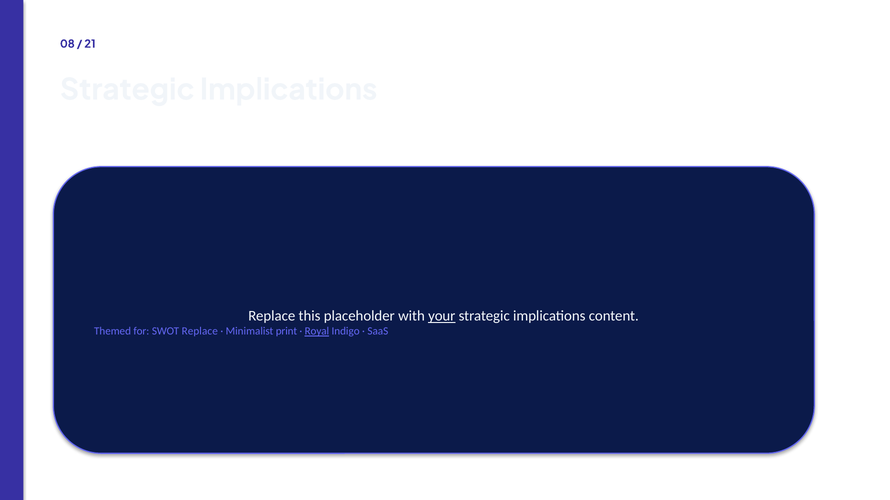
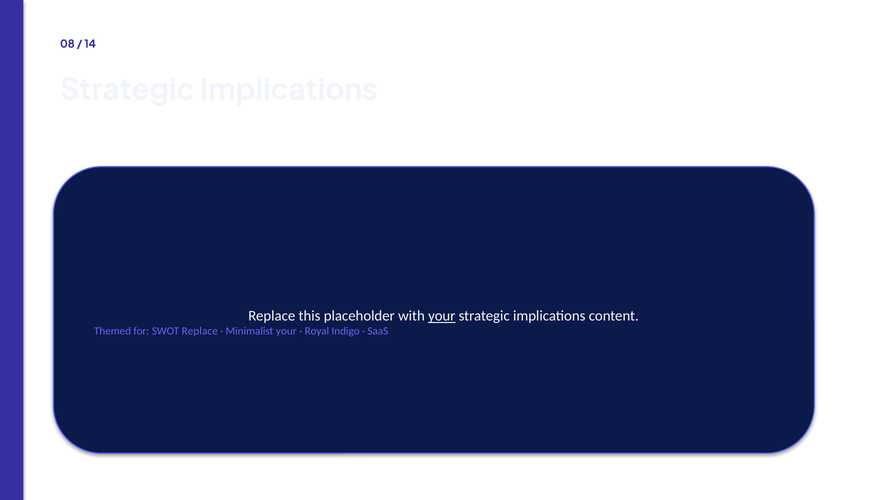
21: 21 -> 14
Minimalist print: print -> your
Royal underline: present -> none
